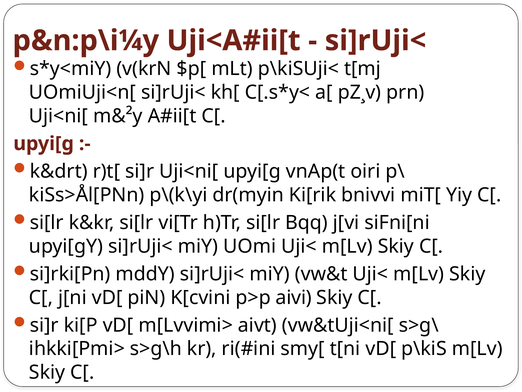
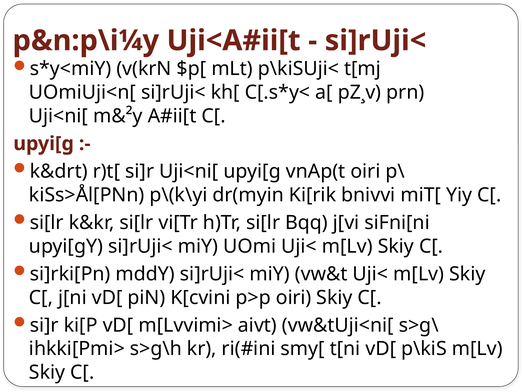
p>p aivi: aivi -> oiri
